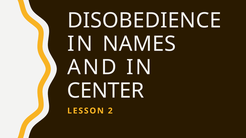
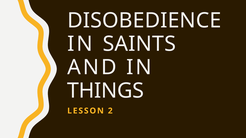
NAMES: NAMES -> SAINTS
CENTER: CENTER -> THINGS
